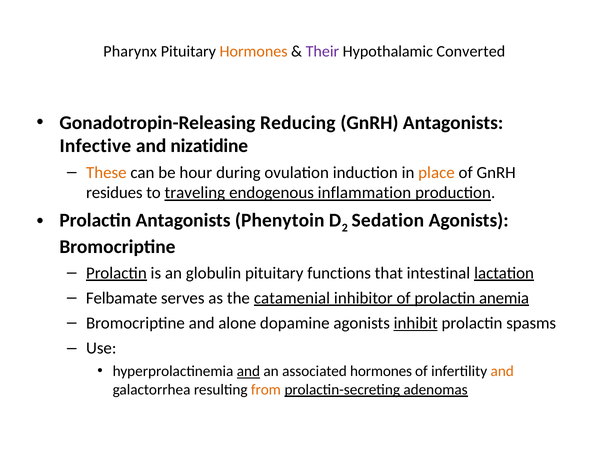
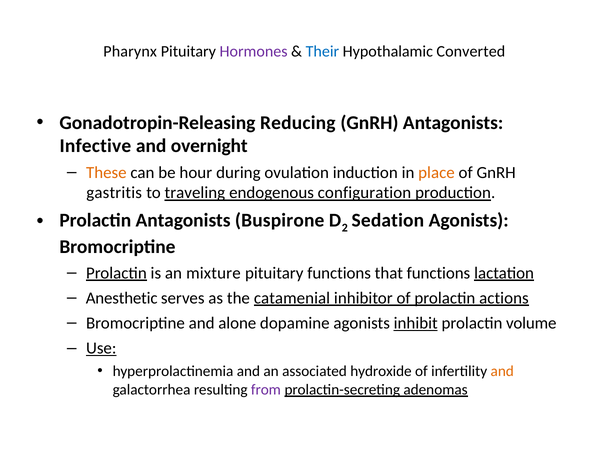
Hormones at (254, 51) colour: orange -> purple
Their colour: purple -> blue
nizatidine: nizatidine -> overnight
residues: residues -> gastritis
inflammation: inflammation -> configuration
Phenytoin: Phenytoin -> Buspirone
globulin: globulin -> mixture
that intestinal: intestinal -> functions
Felbamate: Felbamate -> Anesthetic
anemia: anemia -> actions
spasms: spasms -> volume
Use underline: none -> present
and at (248, 371) underline: present -> none
associated hormones: hormones -> hydroxide
from colour: orange -> purple
